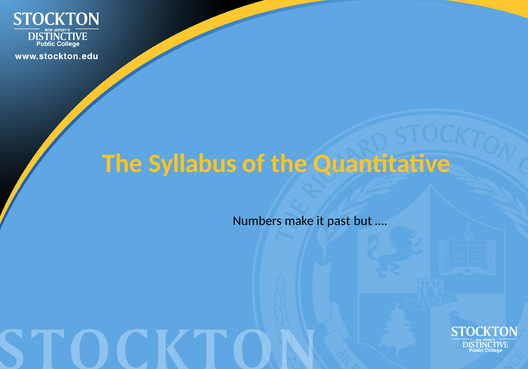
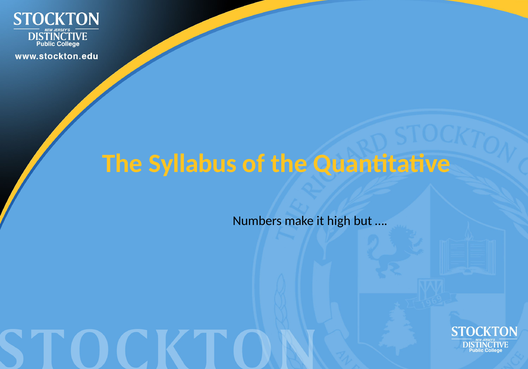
past: past -> high
